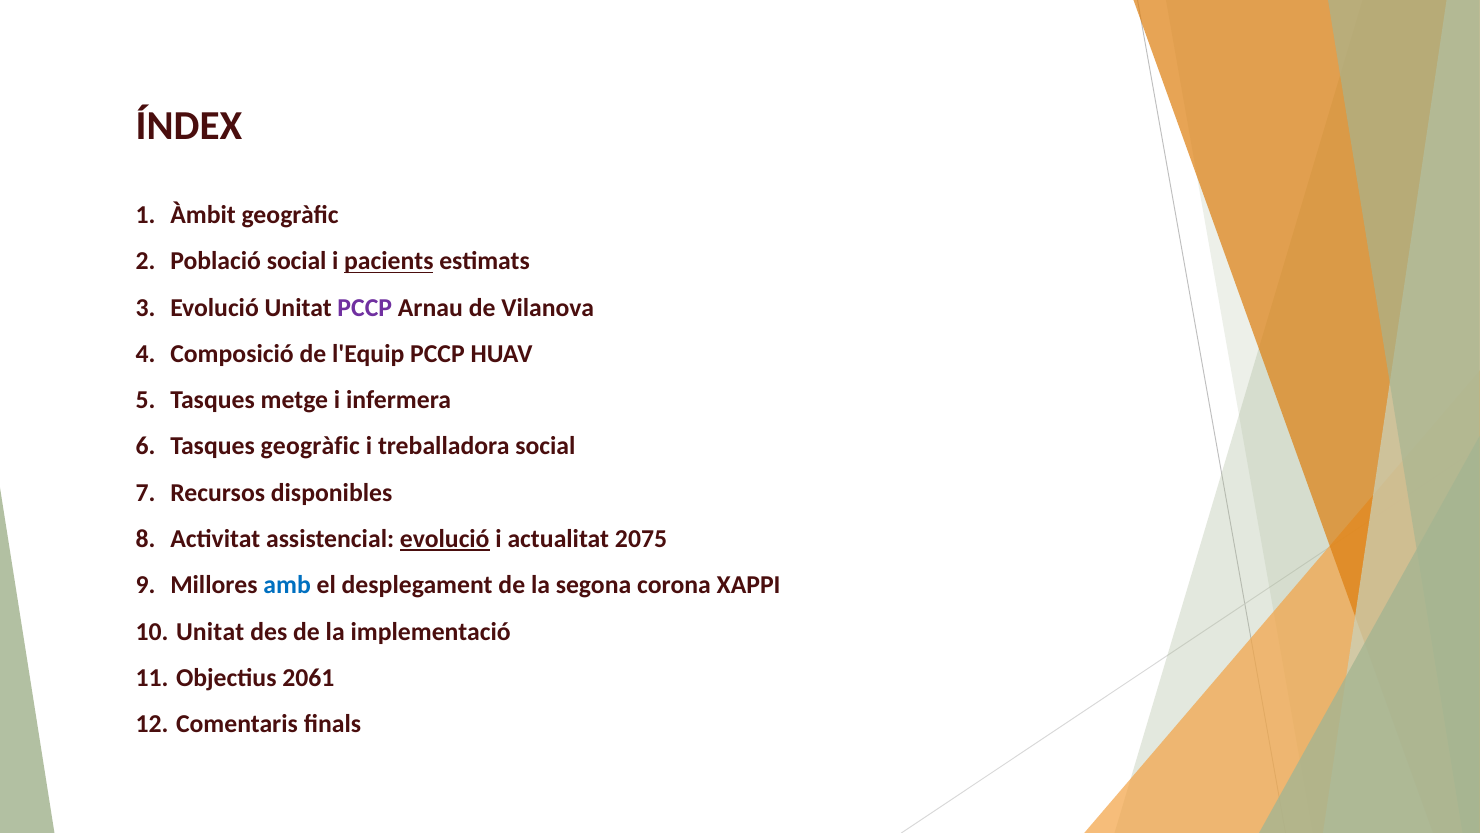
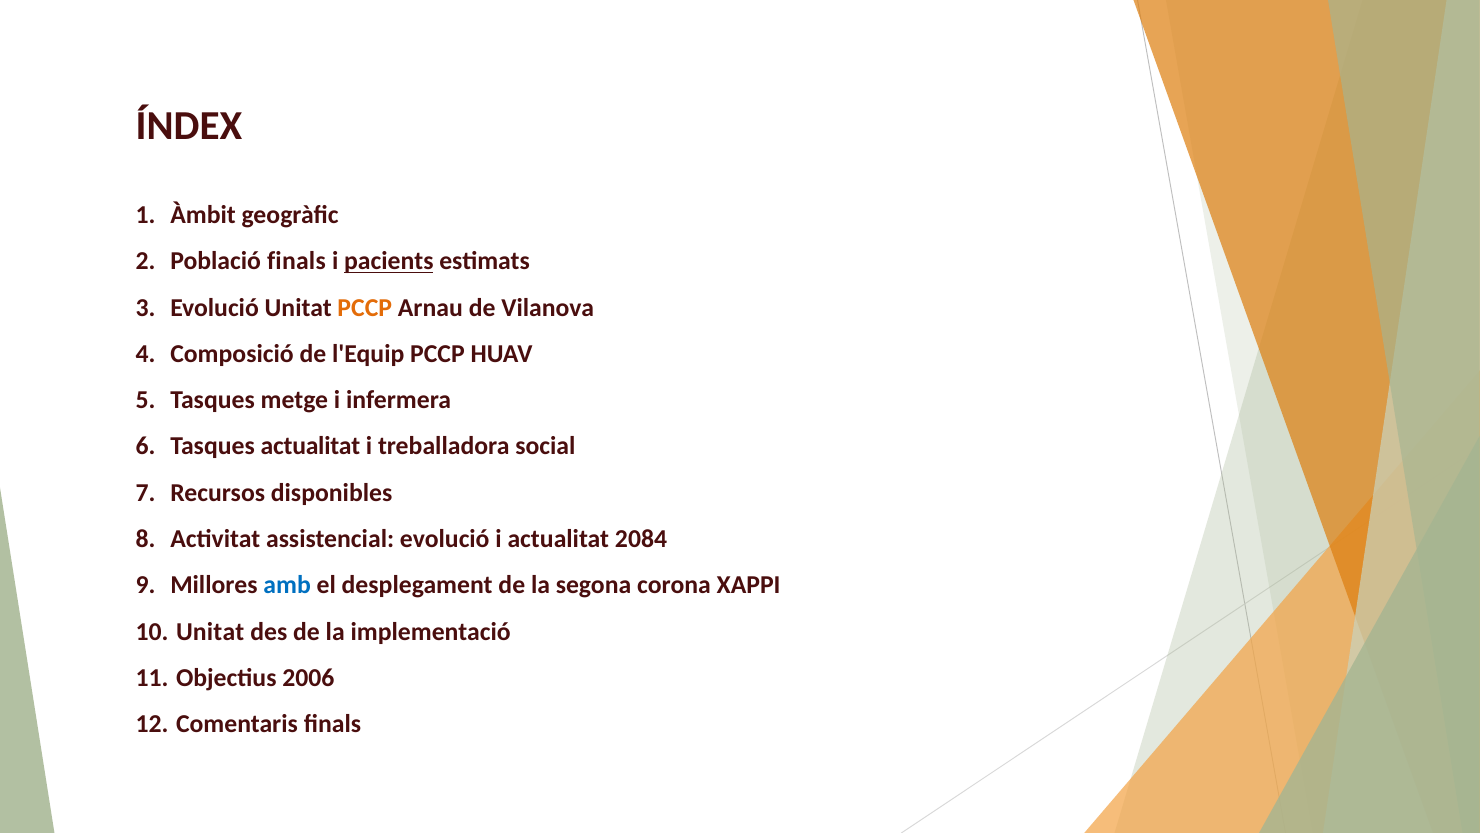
Població social: social -> finals
PCCP at (365, 307) colour: purple -> orange
Tasques geogràfic: geogràfic -> actualitat
evolució at (445, 539) underline: present -> none
2075: 2075 -> 2084
2061: 2061 -> 2006
